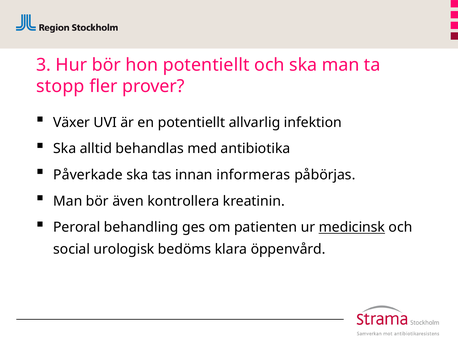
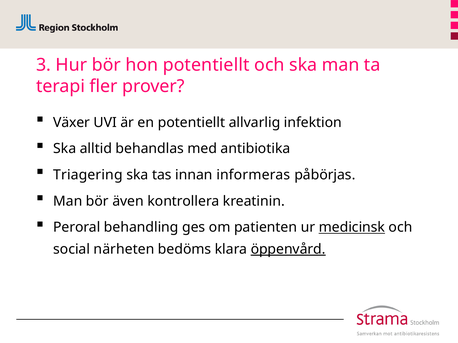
stopp: stopp -> terapi
Påverkade: Påverkade -> Triagering
urologisk: urologisk -> närheten
öppenvård underline: none -> present
